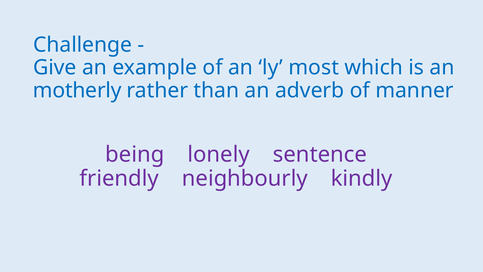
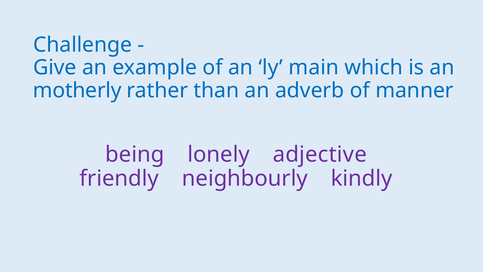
most: most -> main
sentence: sentence -> adjective
